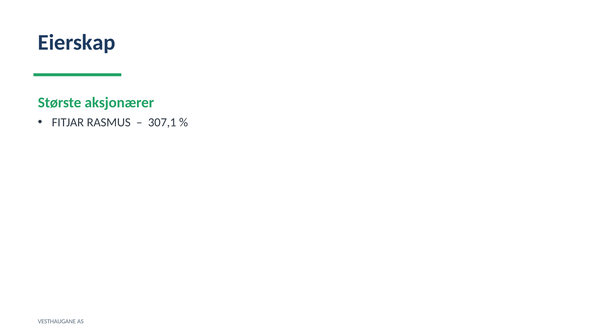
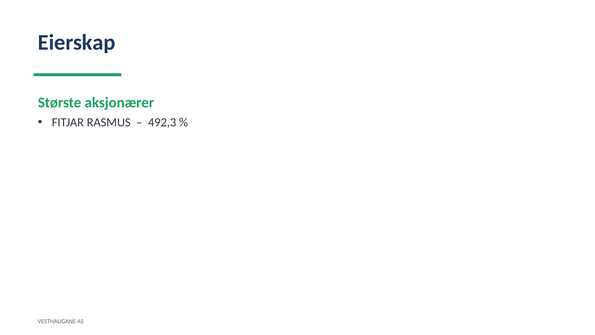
307,1: 307,1 -> 492,3
